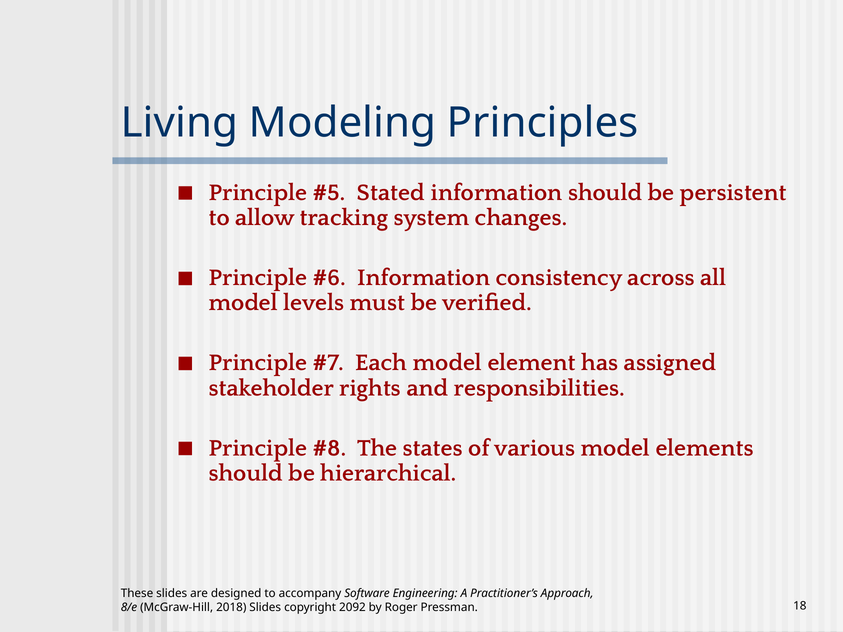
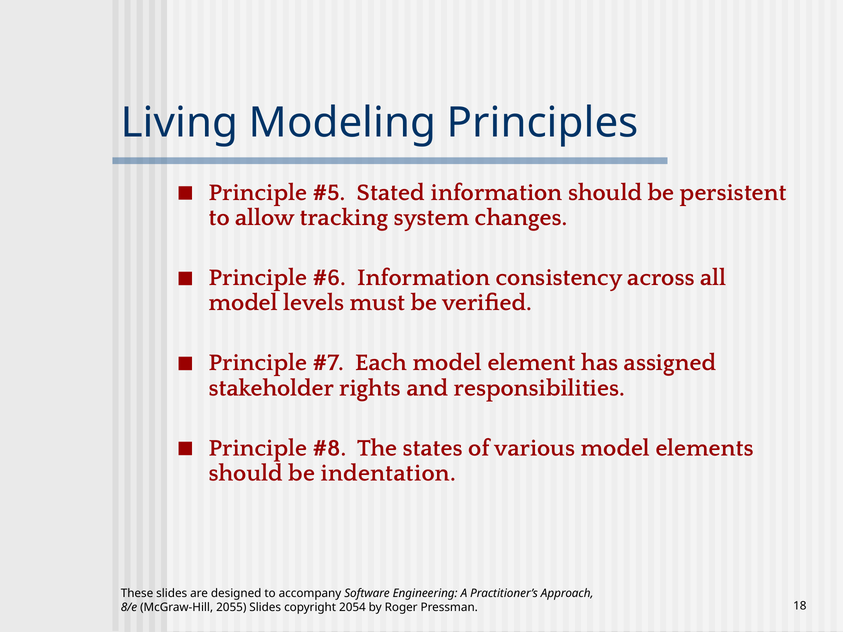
hierarchical: hierarchical -> indentation
2018: 2018 -> 2055
2092: 2092 -> 2054
